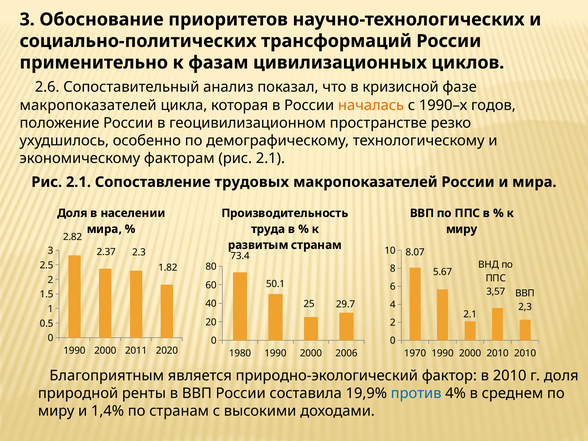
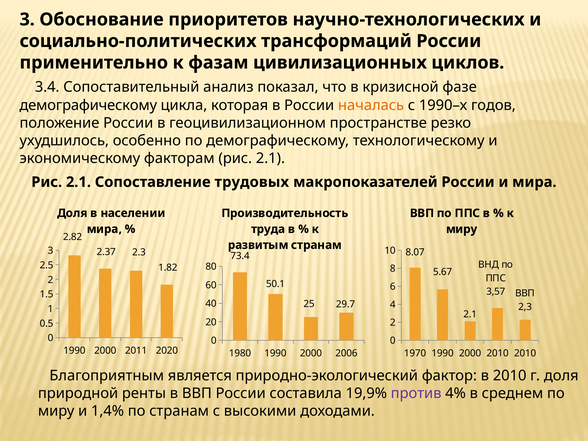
2.6: 2.6 -> 3.4
макропоказателей at (88, 105): макропоказателей -> демографическому
против colour: blue -> purple
